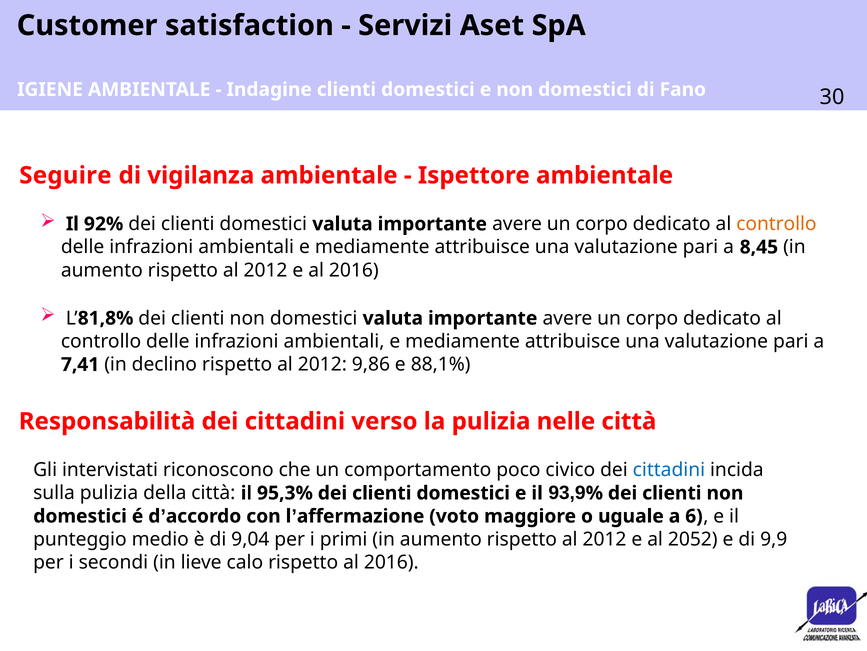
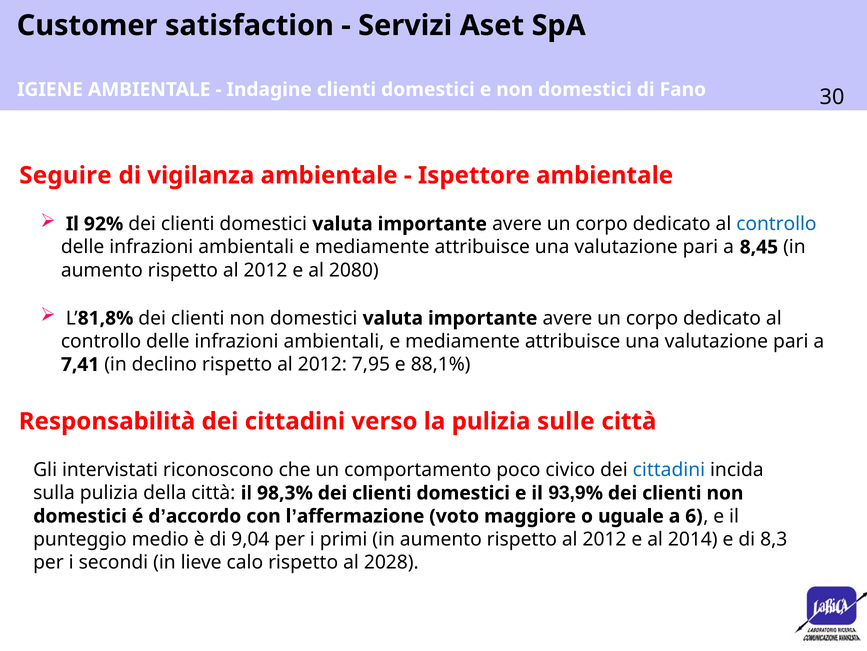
controllo at (776, 224) colour: orange -> blue
e al 2016: 2016 -> 2080
9,86: 9,86 -> 7,95
nelle: nelle -> sulle
95,3%: 95,3% -> 98,3%
2052: 2052 -> 2014
9,9: 9,9 -> 8,3
rispetto al 2016: 2016 -> 2028
